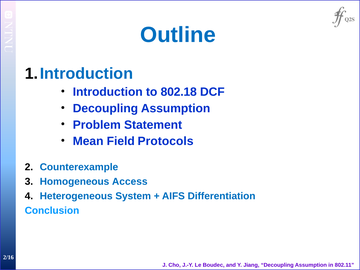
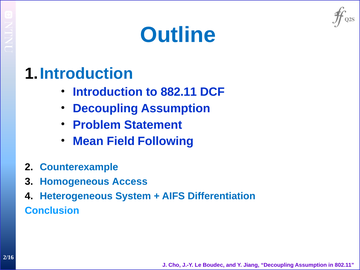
802.18: 802.18 -> 882.11
Protocols: Protocols -> Following
